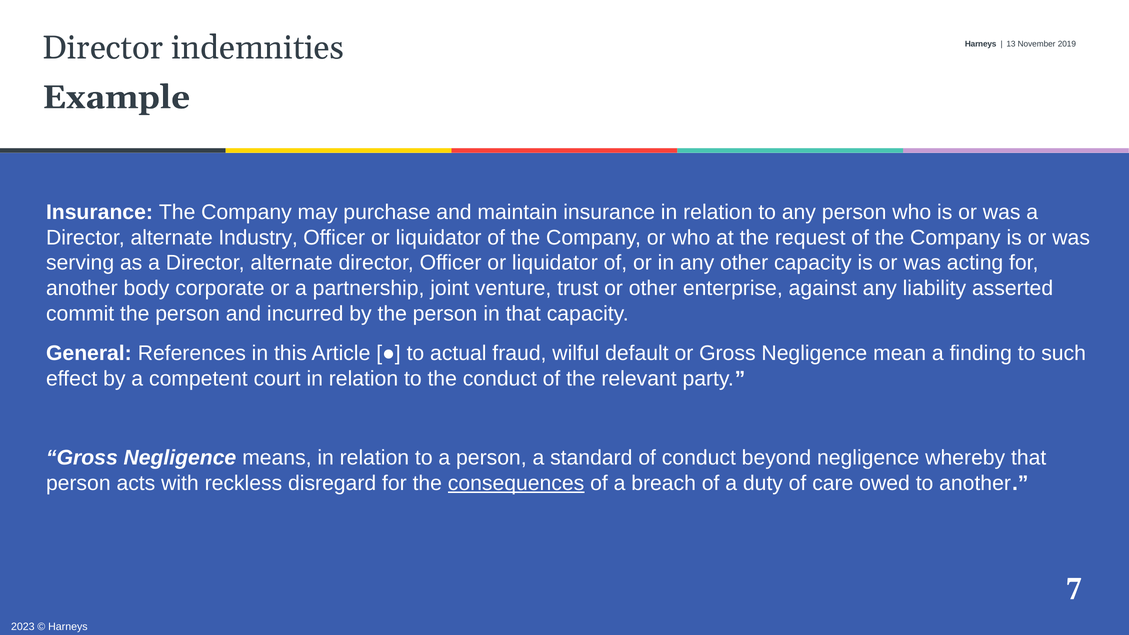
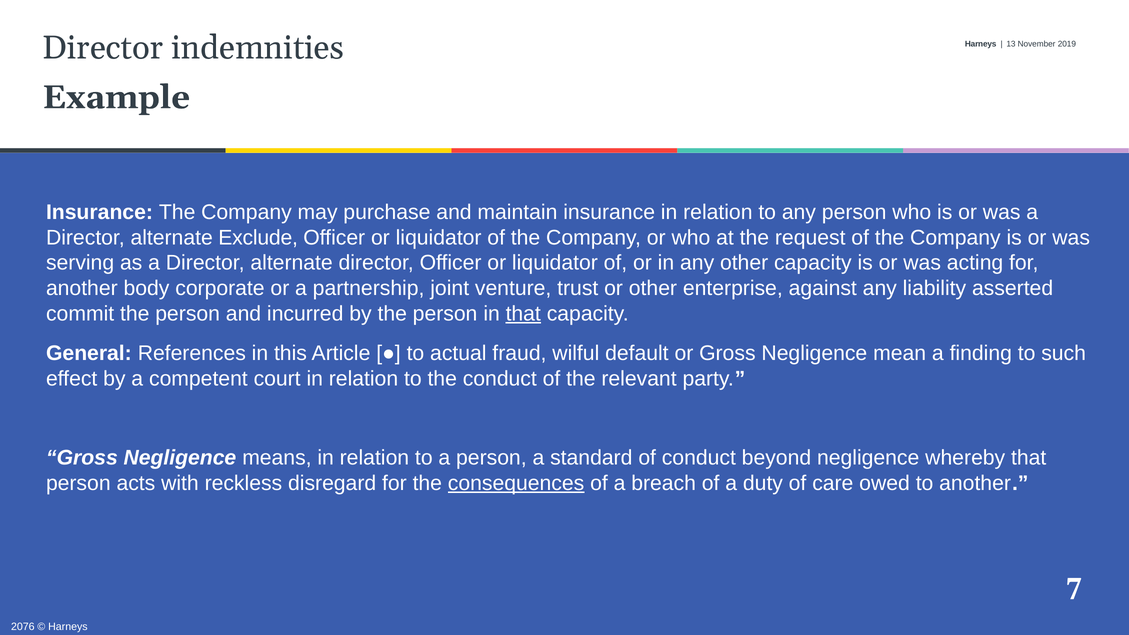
Industry: Industry -> Exclude
that at (523, 314) underline: none -> present
2023: 2023 -> 2076
